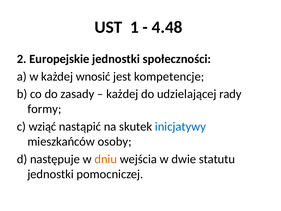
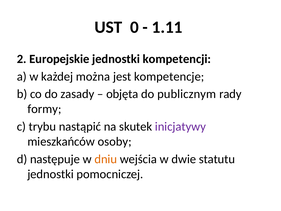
1: 1 -> 0
4.48: 4.48 -> 1.11
społeczności: społeczności -> kompetencji
wnosić: wnosić -> można
każdej at (122, 94): każdej -> objęta
udzielającej: udzielającej -> publicznym
wziąć: wziąć -> trybu
inicjatywy colour: blue -> purple
